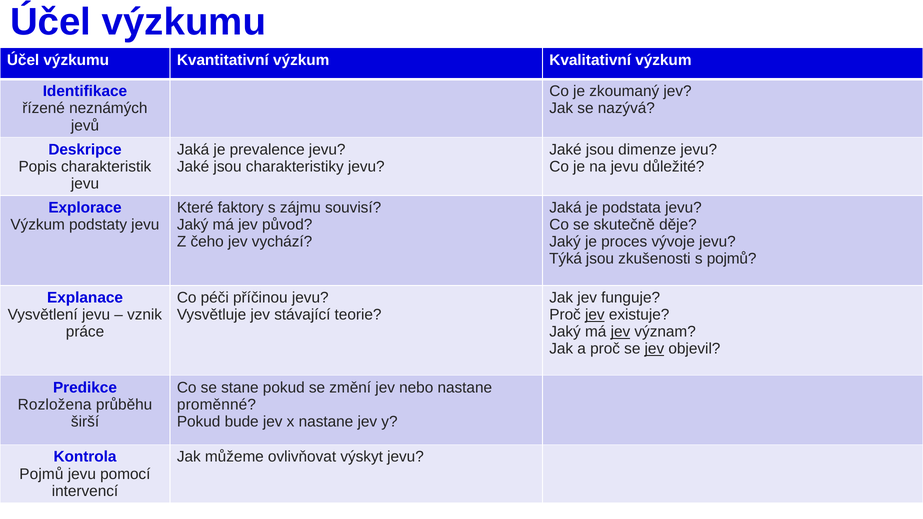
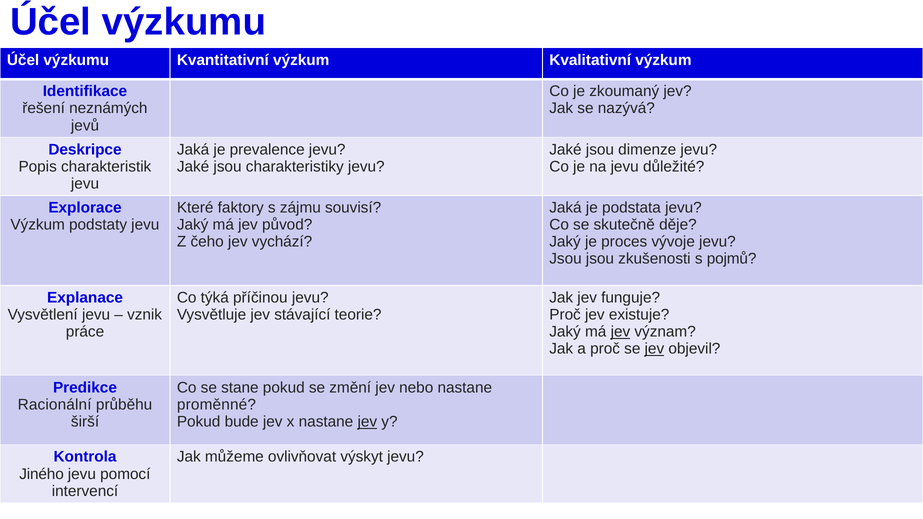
řízené: řízené -> řešení
Týká at (566, 259): Týká -> Jsou
péči: péči -> týká
jev at (595, 315) underline: present -> none
Rozložena: Rozložena -> Racionální
jev at (367, 422) underline: none -> present
Pojmů at (41, 474): Pojmů -> Jiného
